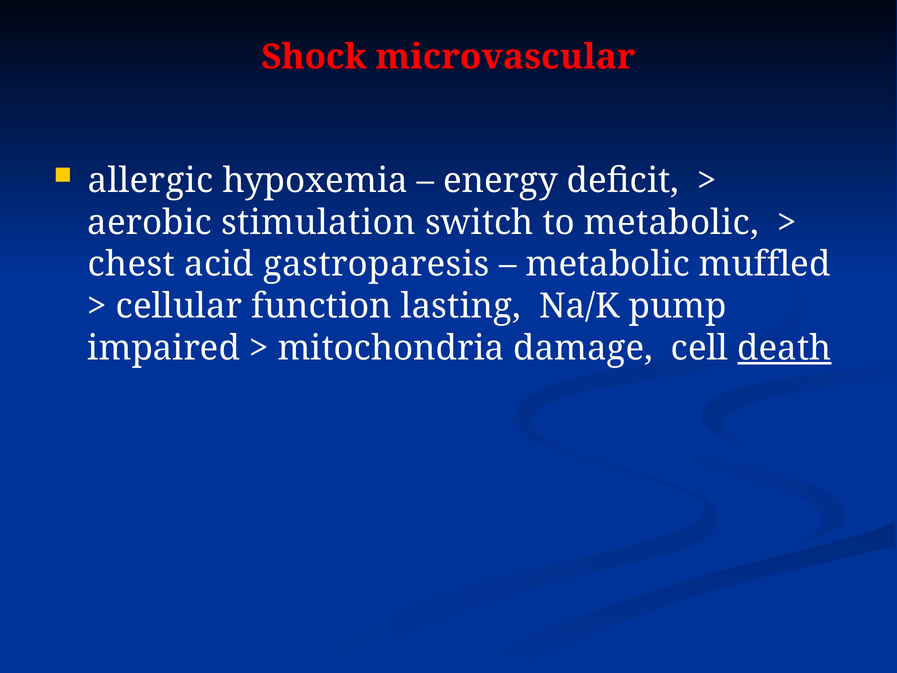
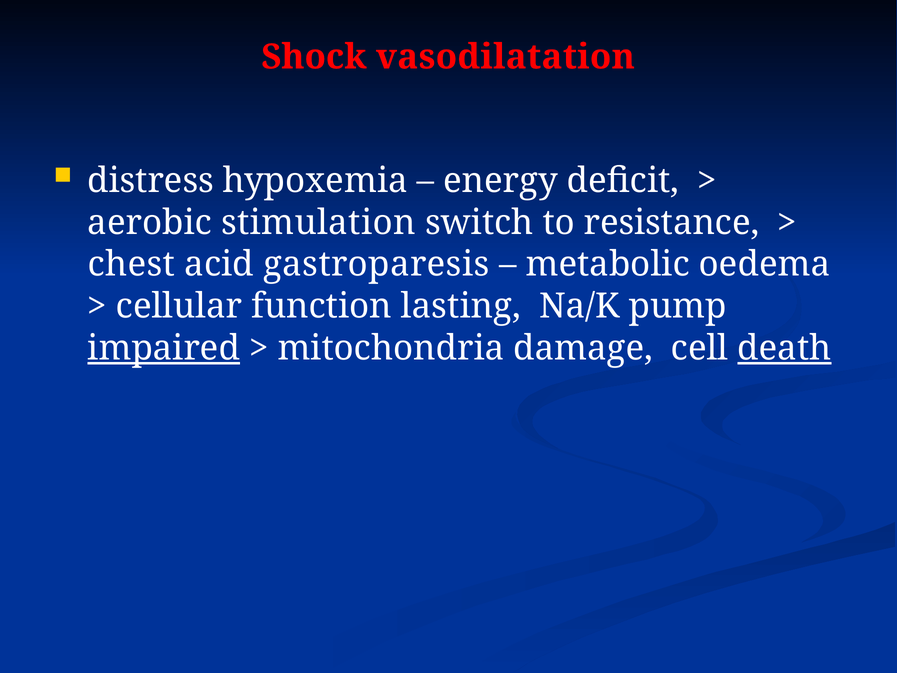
microvascular: microvascular -> vasodilatation
allergic: allergic -> distress
to metabolic: metabolic -> resistance
muffled: muffled -> oedema
impaired underline: none -> present
